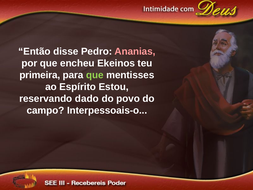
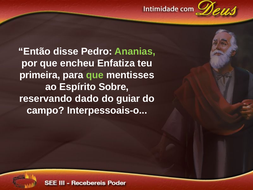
Ananias colour: pink -> light green
Ekeinos: Ekeinos -> Enfatiza
Estou: Estou -> Sobre
povo: povo -> guiar
